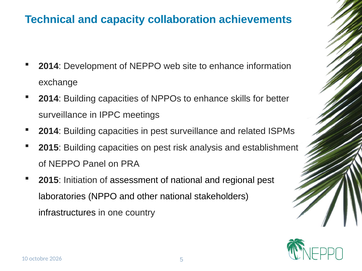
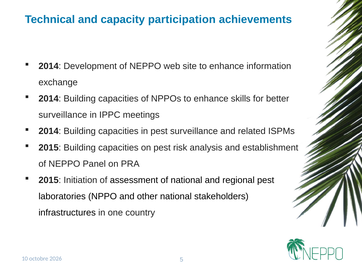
collaboration: collaboration -> participation
